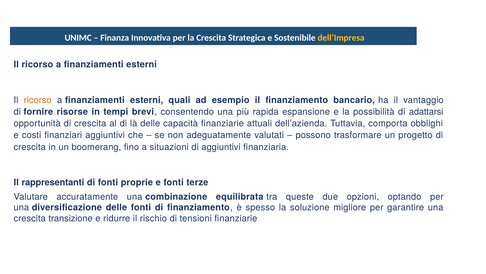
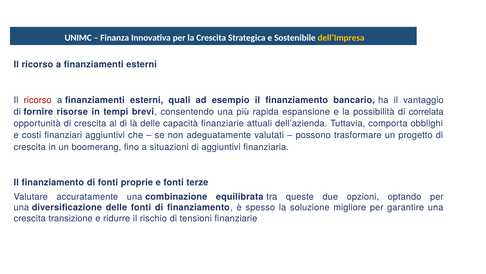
ricorso at (38, 100) colour: orange -> red
adattarsi: adattarsi -> correlata
rappresentanti at (53, 182): rappresentanti -> finanziamento
